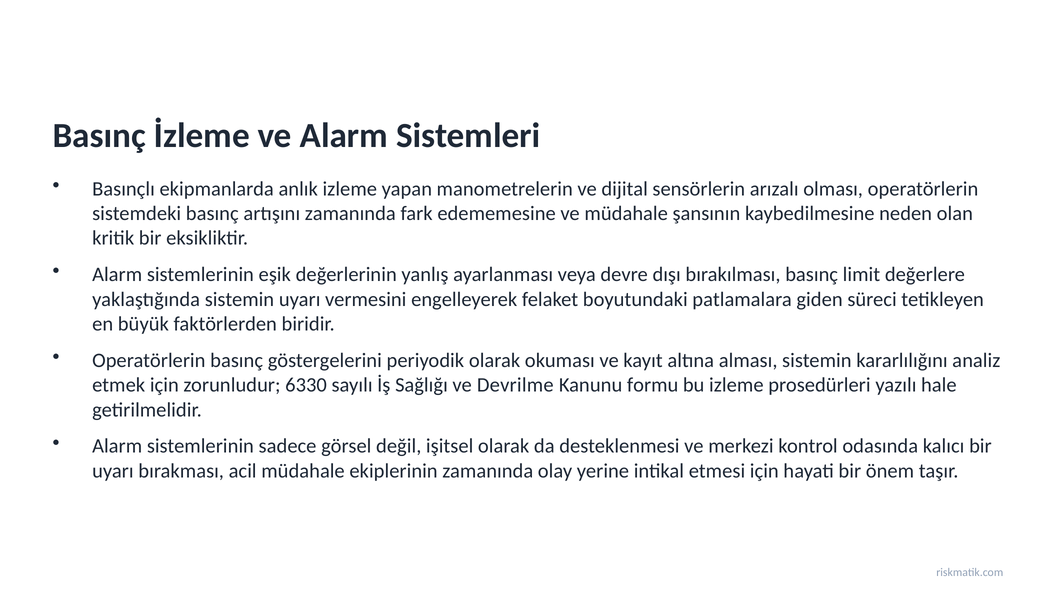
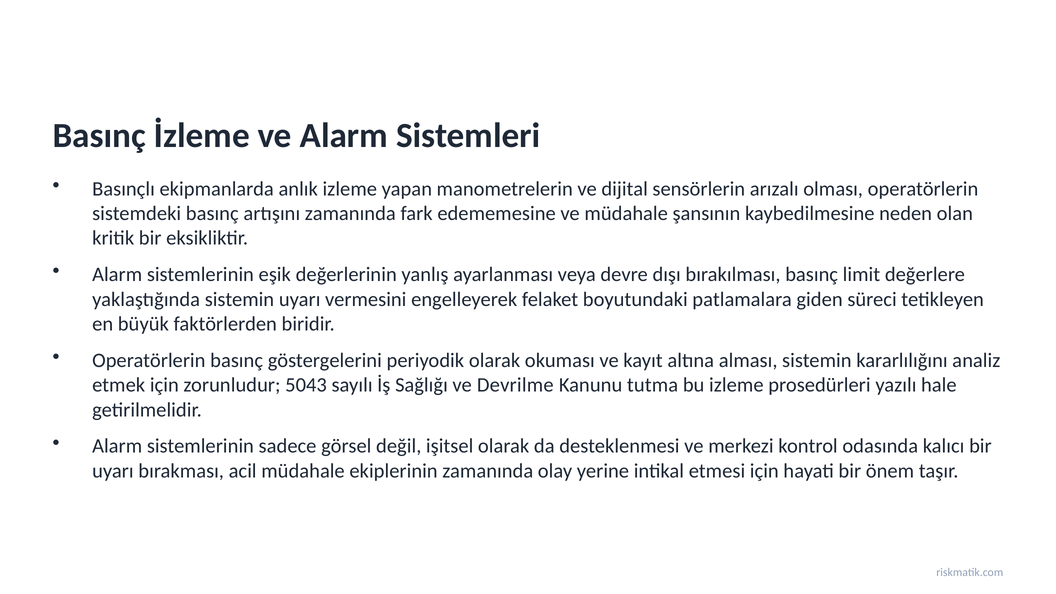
6330: 6330 -> 5043
formu: formu -> tutma
